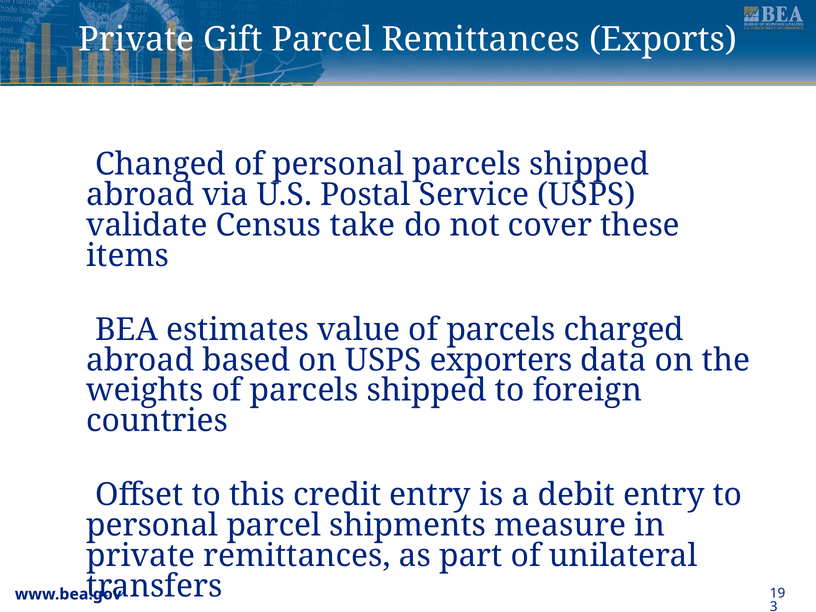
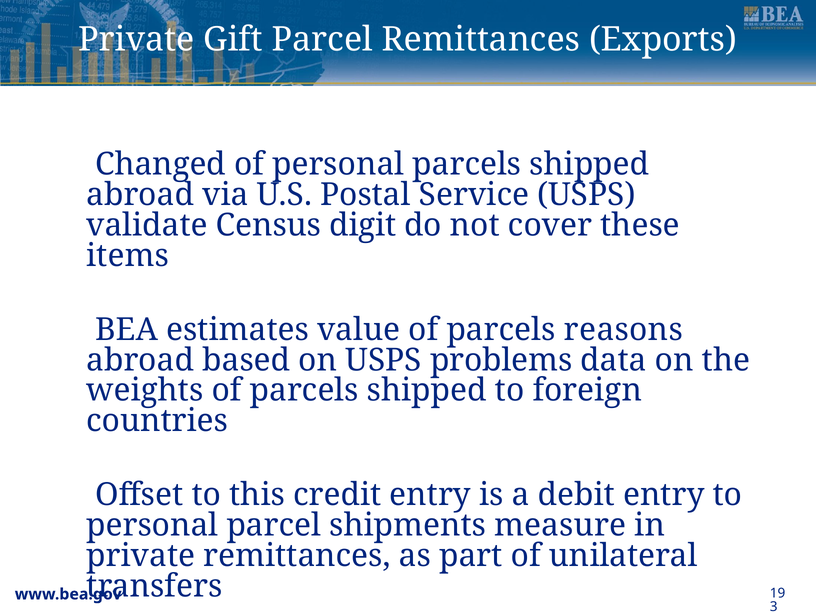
take: take -> digit
charged: charged -> reasons
exporters: exporters -> problems
